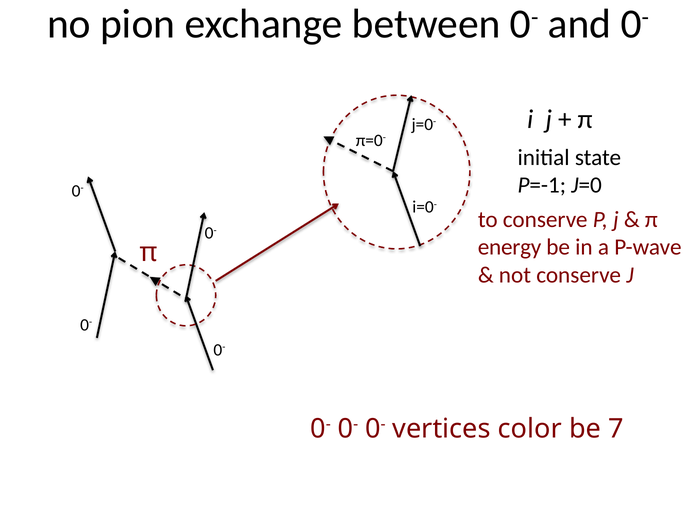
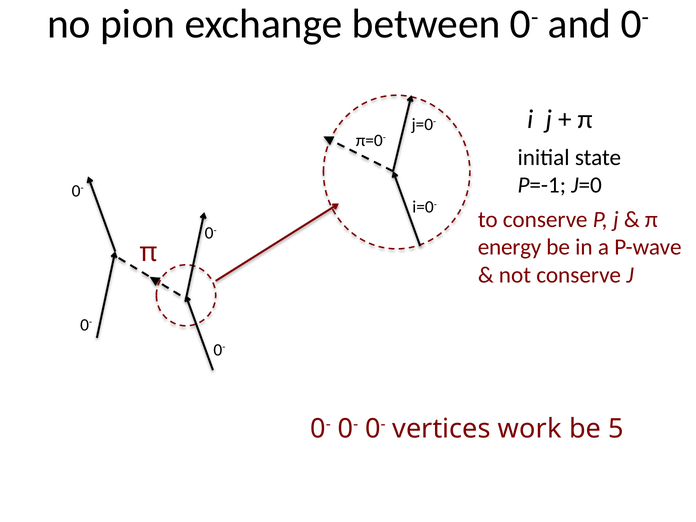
color: color -> work
7: 7 -> 5
